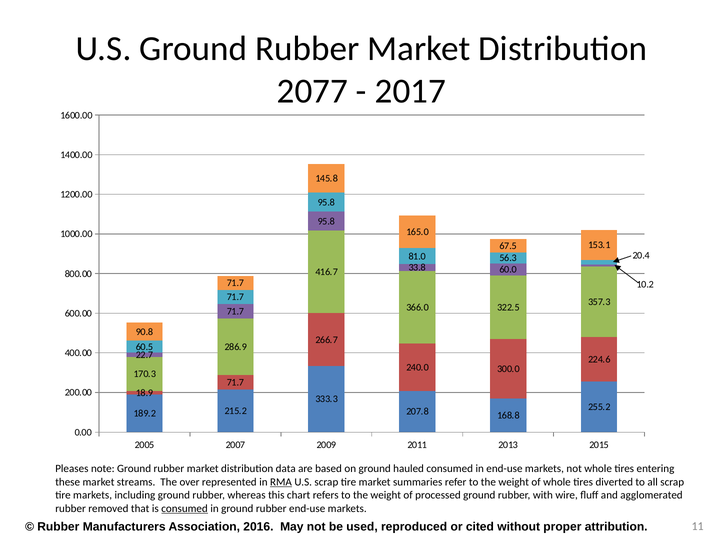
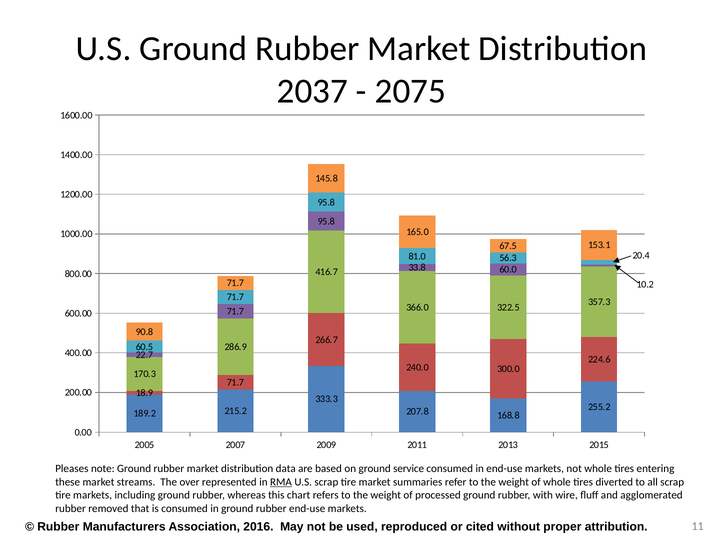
2077: 2077 -> 2037
2017: 2017 -> 2075
hauled: hauled -> service
consumed at (185, 509) underline: present -> none
